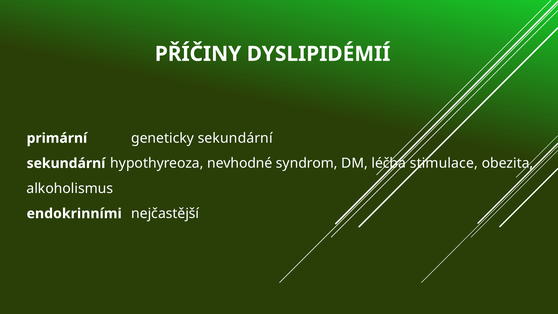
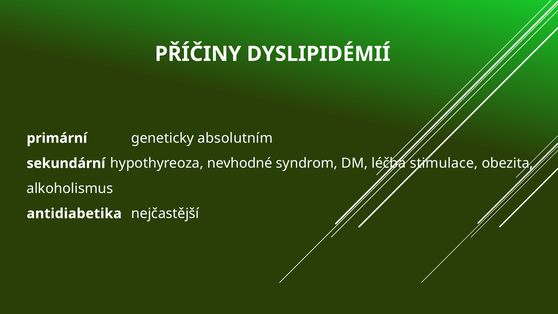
geneticky sekundární: sekundární -> absolutním
endokrinními: endokrinními -> antidiabetika
